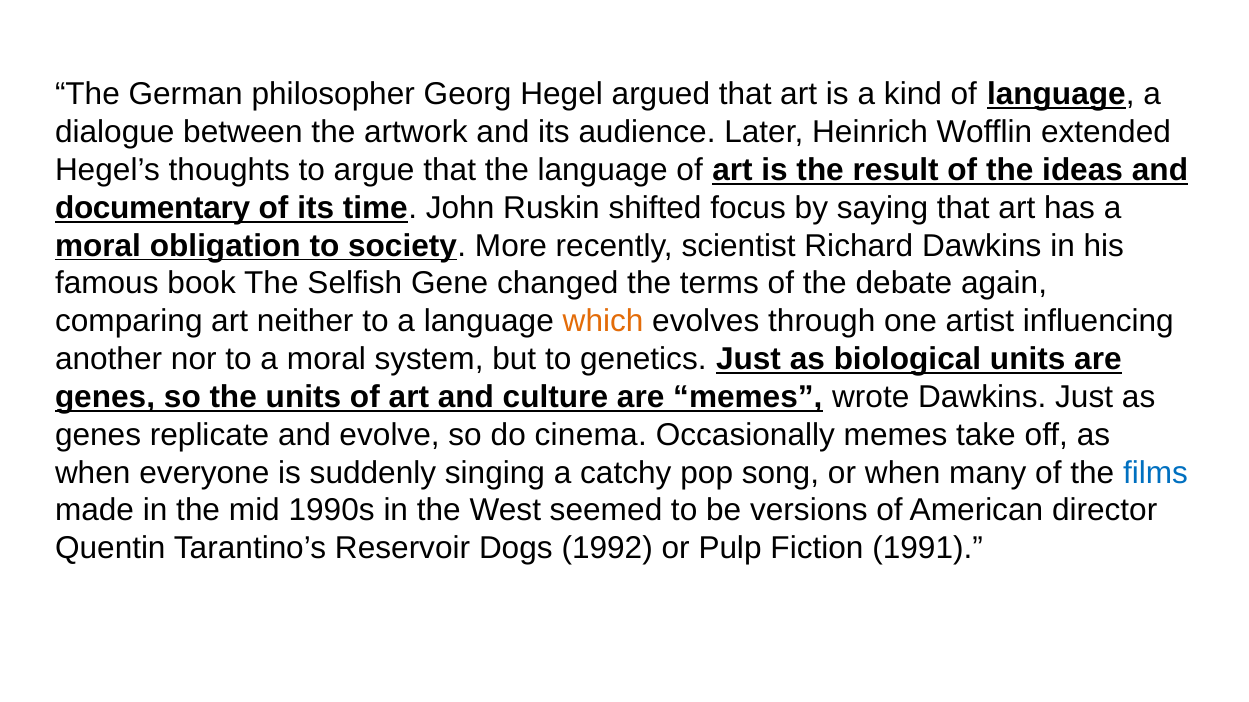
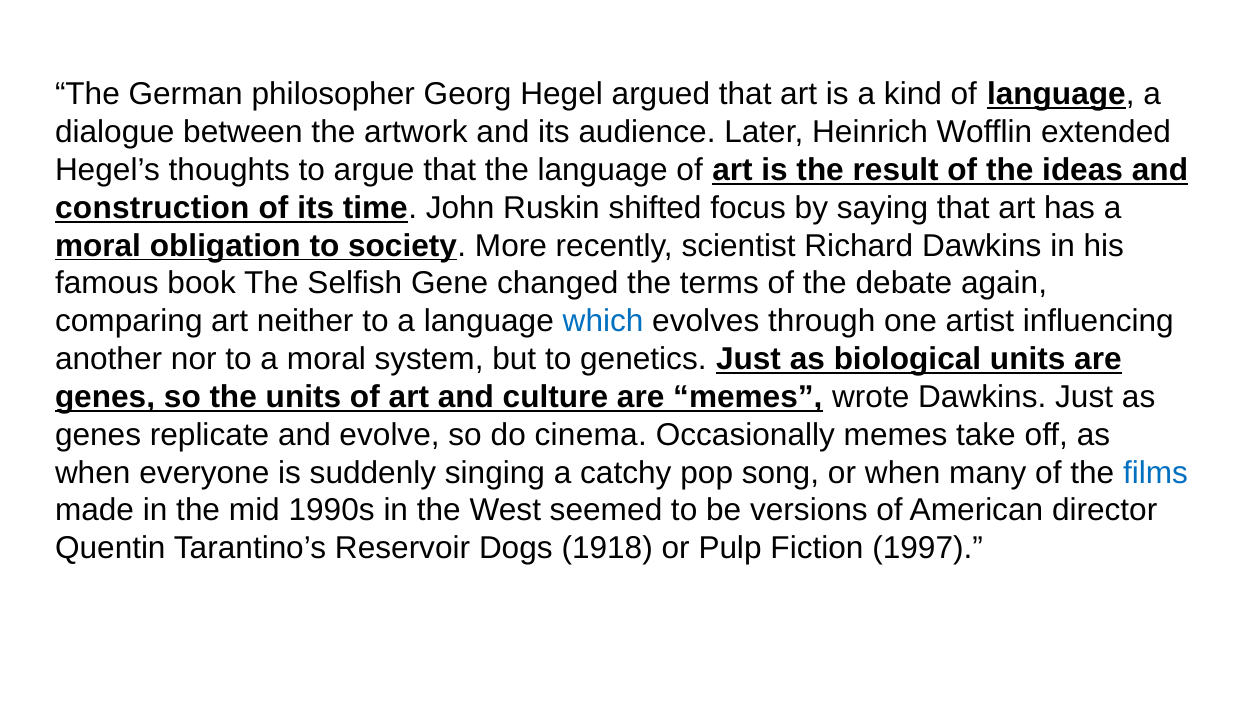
documentary: documentary -> construction
which colour: orange -> blue
1992: 1992 -> 1918
1991: 1991 -> 1997
